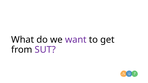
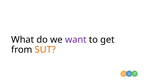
SUT colour: purple -> orange
